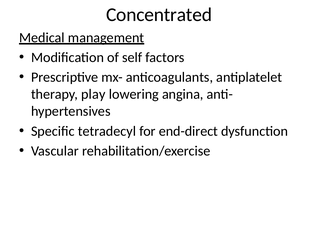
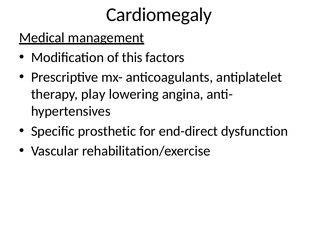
Concentrated: Concentrated -> Cardiomegaly
self: self -> this
tetradecyl: tetradecyl -> prosthetic
